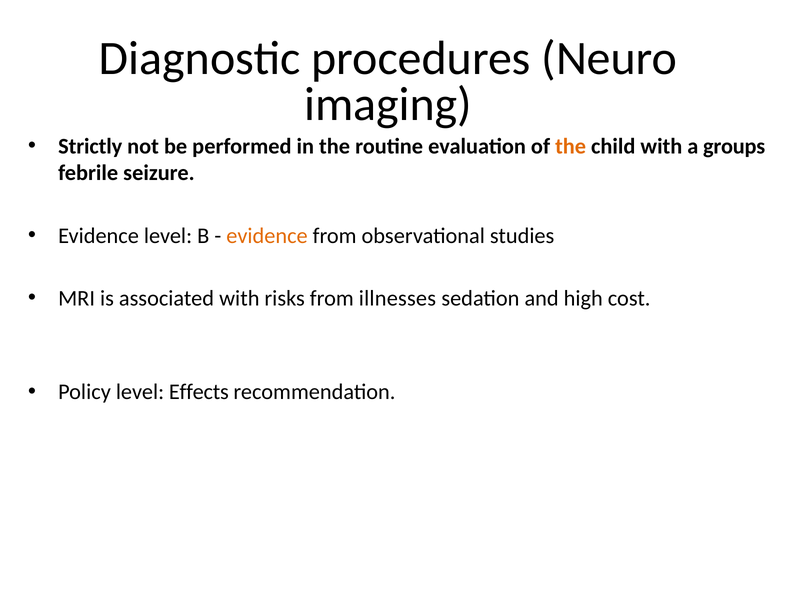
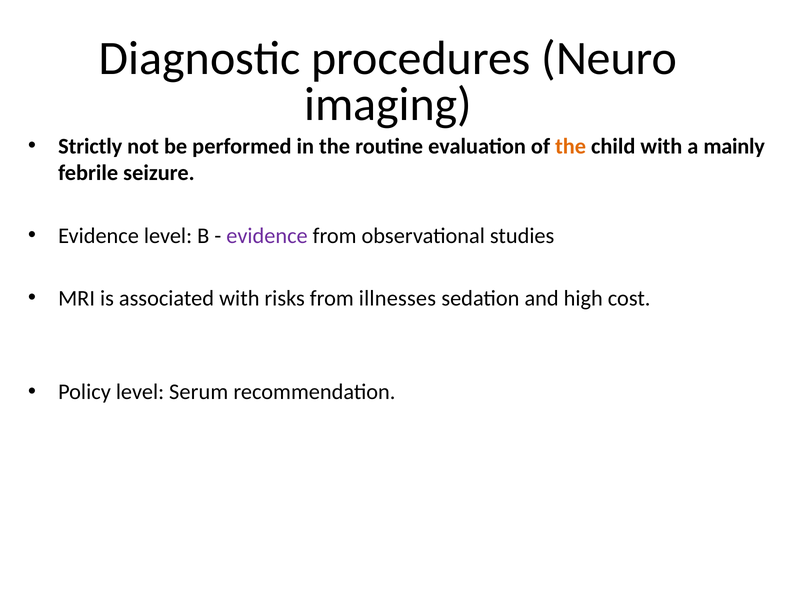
groups: groups -> mainly
evidence at (267, 235) colour: orange -> purple
Effects: Effects -> Serum
